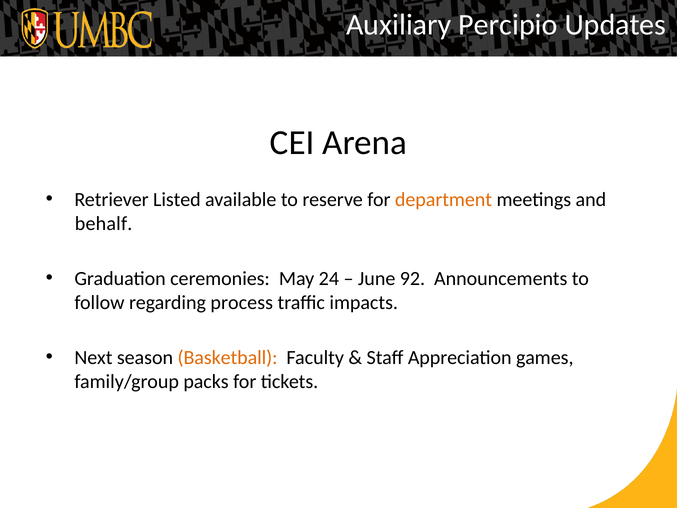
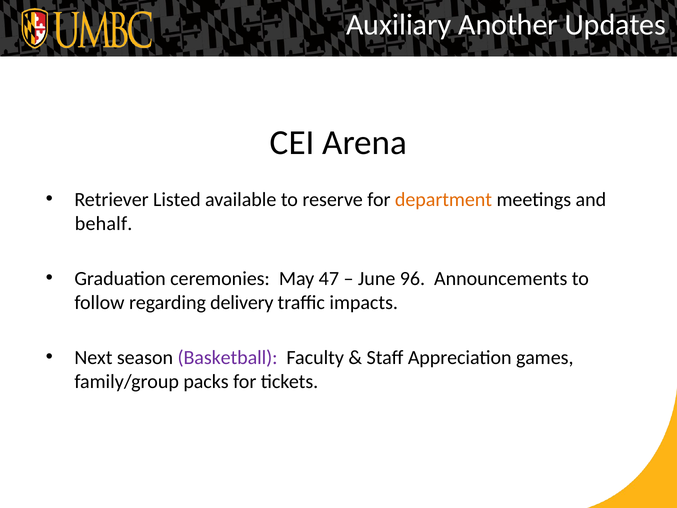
Percipio: Percipio -> Another
24: 24 -> 47
92: 92 -> 96
process: process -> delivery
Basketball colour: orange -> purple
